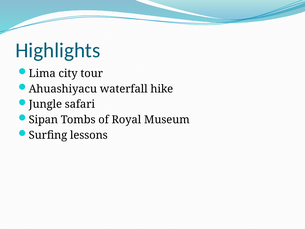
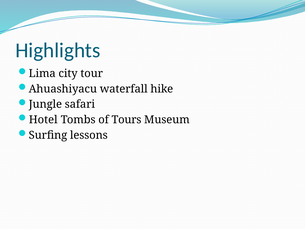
Sipan: Sipan -> Hotel
Royal: Royal -> Tours
